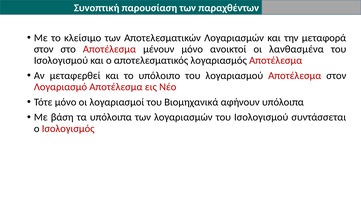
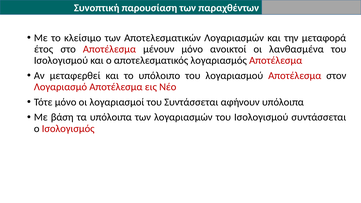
στον at (44, 49): στον -> έτος
του Βιομηχανικά: Βιομηχανικά -> Συντάσσεται
